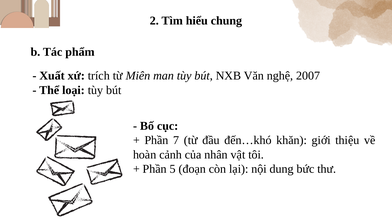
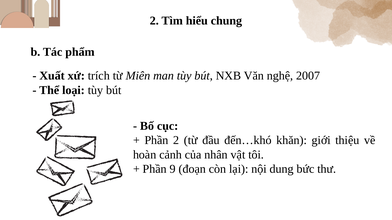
Phần 7: 7 -> 2
5: 5 -> 9
